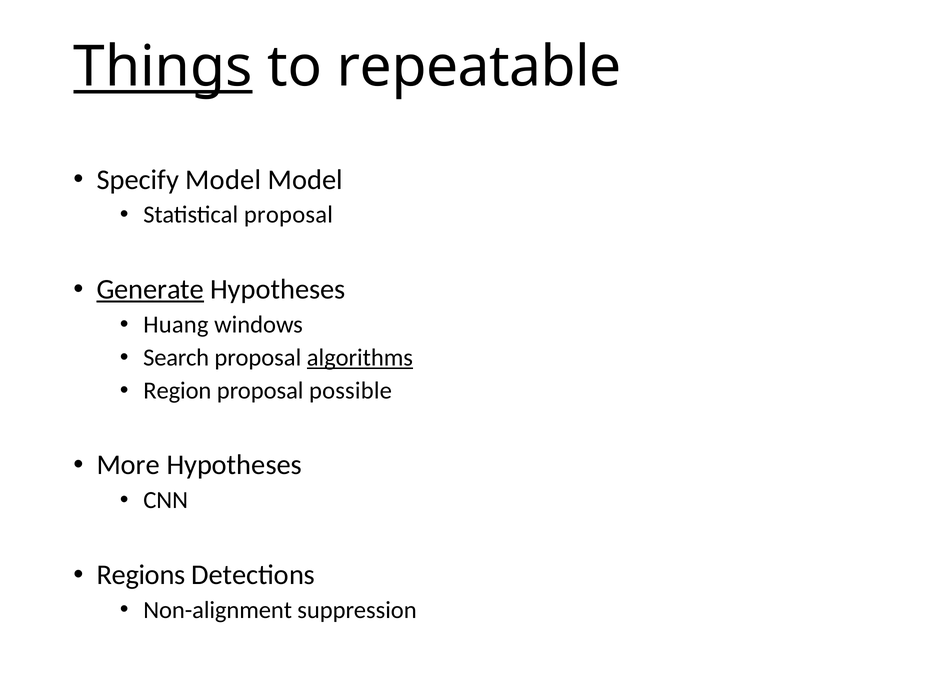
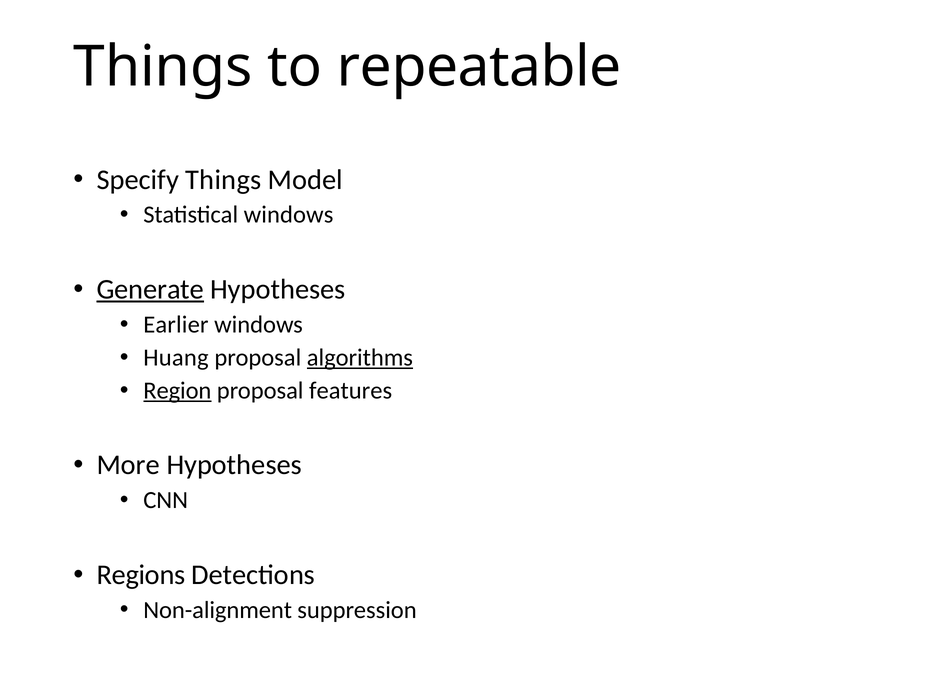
Things at (163, 67) underline: present -> none
Specify Model: Model -> Things
Statistical proposal: proposal -> windows
Huang: Huang -> Earlier
Search: Search -> Huang
Region underline: none -> present
possible: possible -> features
